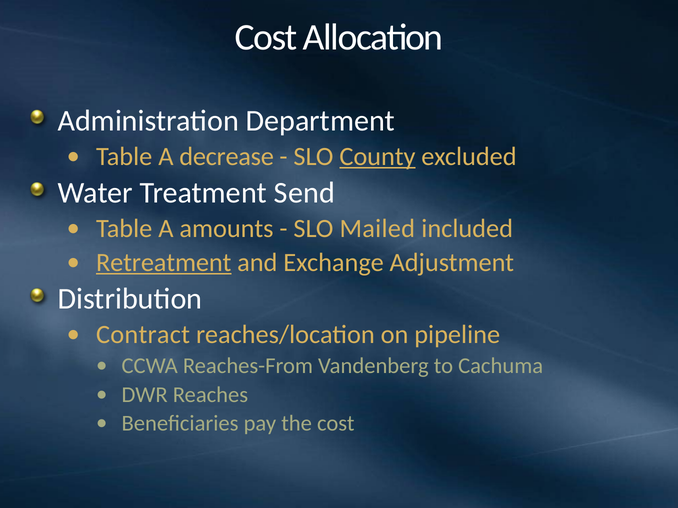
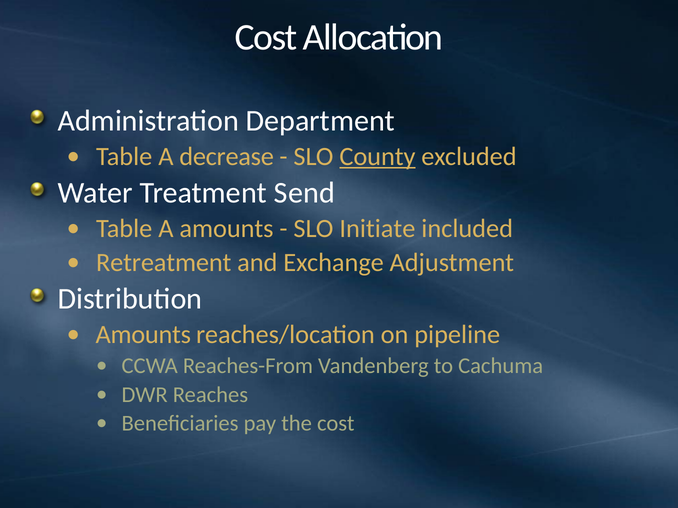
Mailed: Mailed -> Initiate
Retreatment underline: present -> none
Contract at (143, 335): Contract -> Amounts
